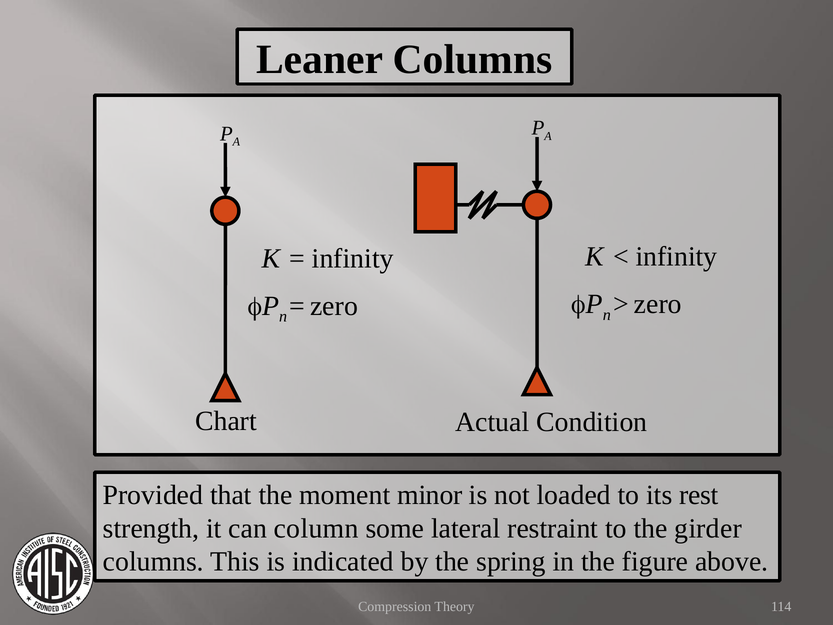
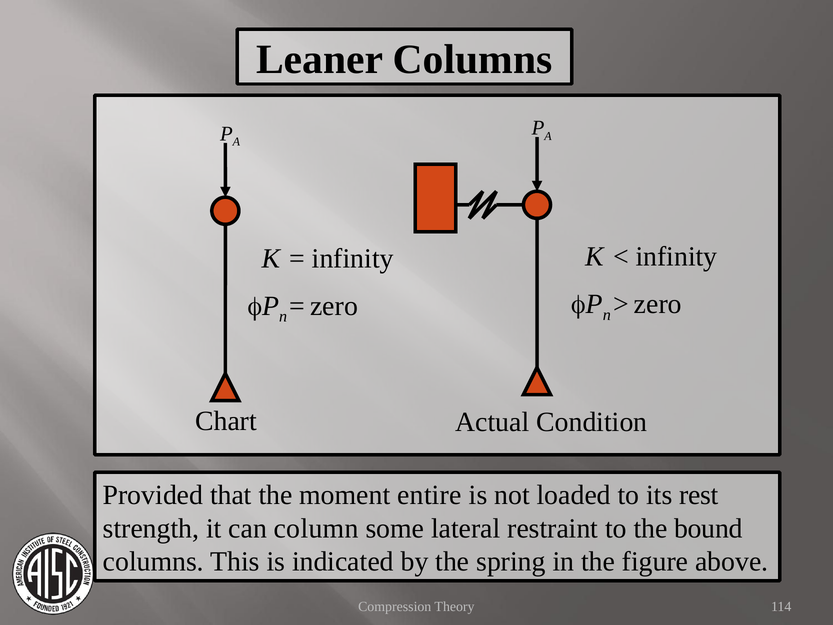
minor: minor -> entire
girder: girder -> bound
